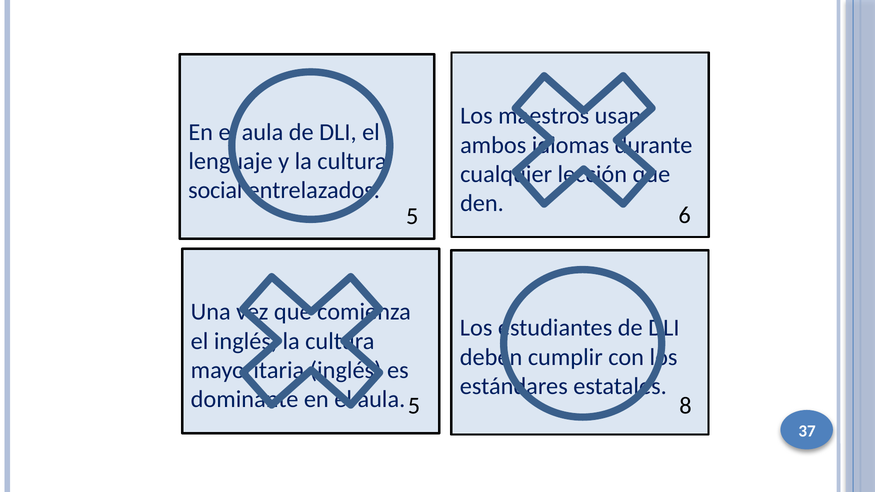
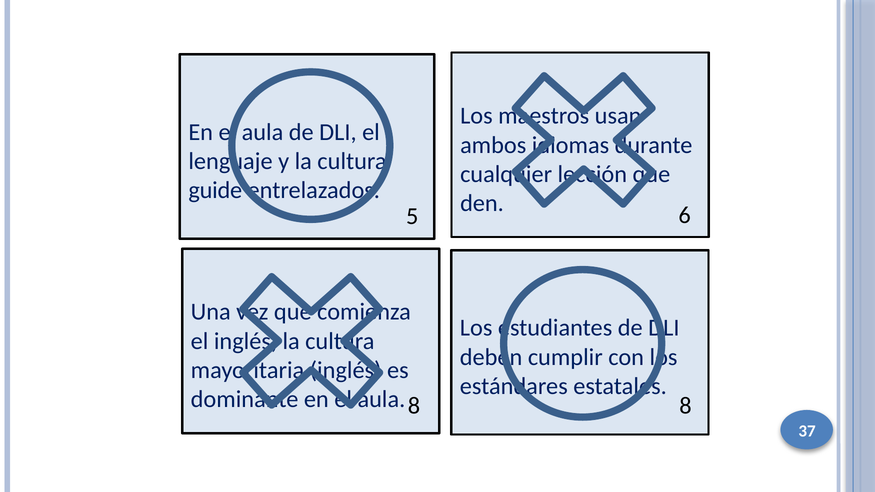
social: social -> guide
5 at (414, 406): 5 -> 8
